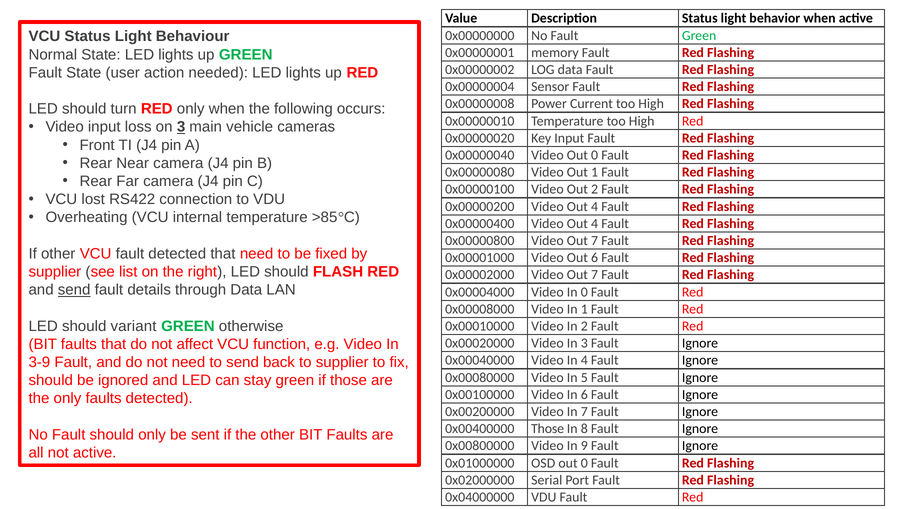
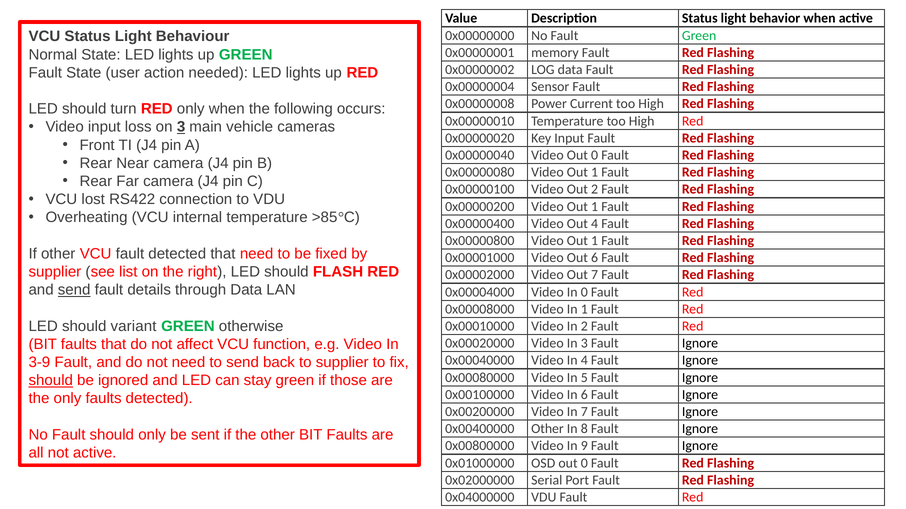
0x00000200 Video Out 4: 4 -> 1
0x00000800 Video Out 7: 7 -> 1
should at (51, 381) underline: none -> present
0x00400000 Those: Those -> Other
